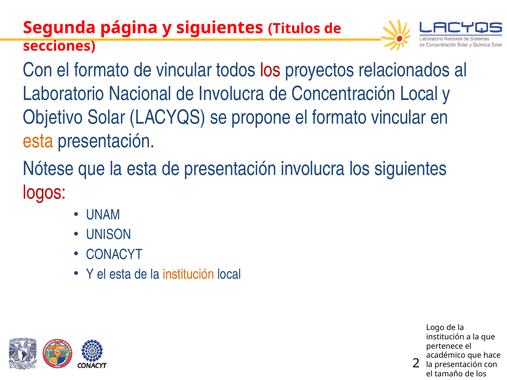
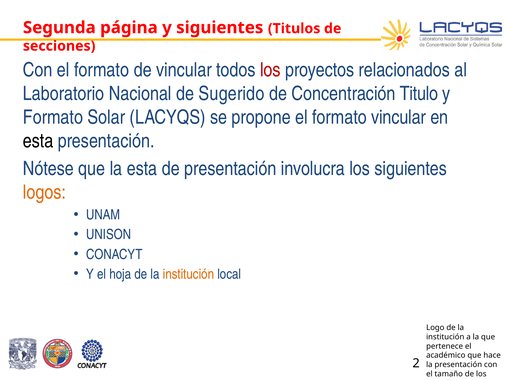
de Involucra: Involucra -> Sugerido
Concentración Local: Local -> Titulo
Objetivo at (53, 117): Objetivo -> Formato
esta at (38, 141) colour: orange -> black
logos at (44, 192) colour: red -> orange
el esta: esta -> hoja
